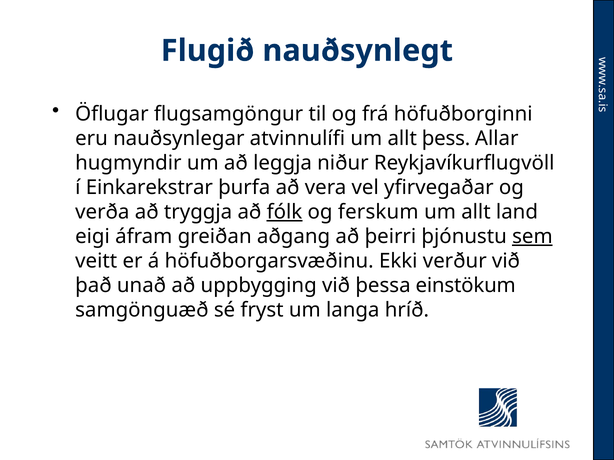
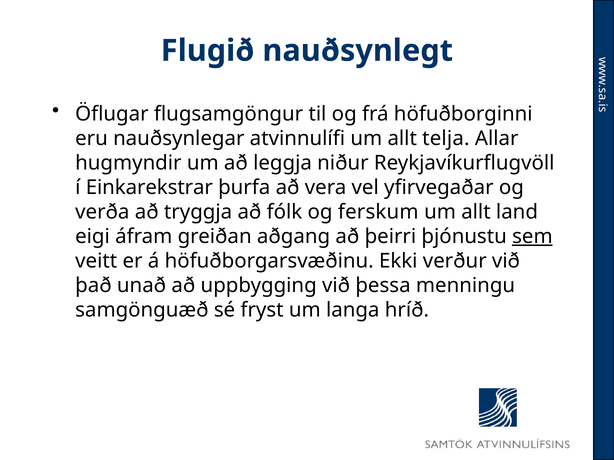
þess: þess -> telja
fólk underline: present -> none
einstökum: einstökum -> menningu
